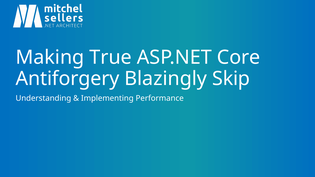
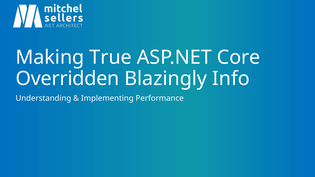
Antiforgery: Antiforgery -> Overridden
Skip: Skip -> Info
